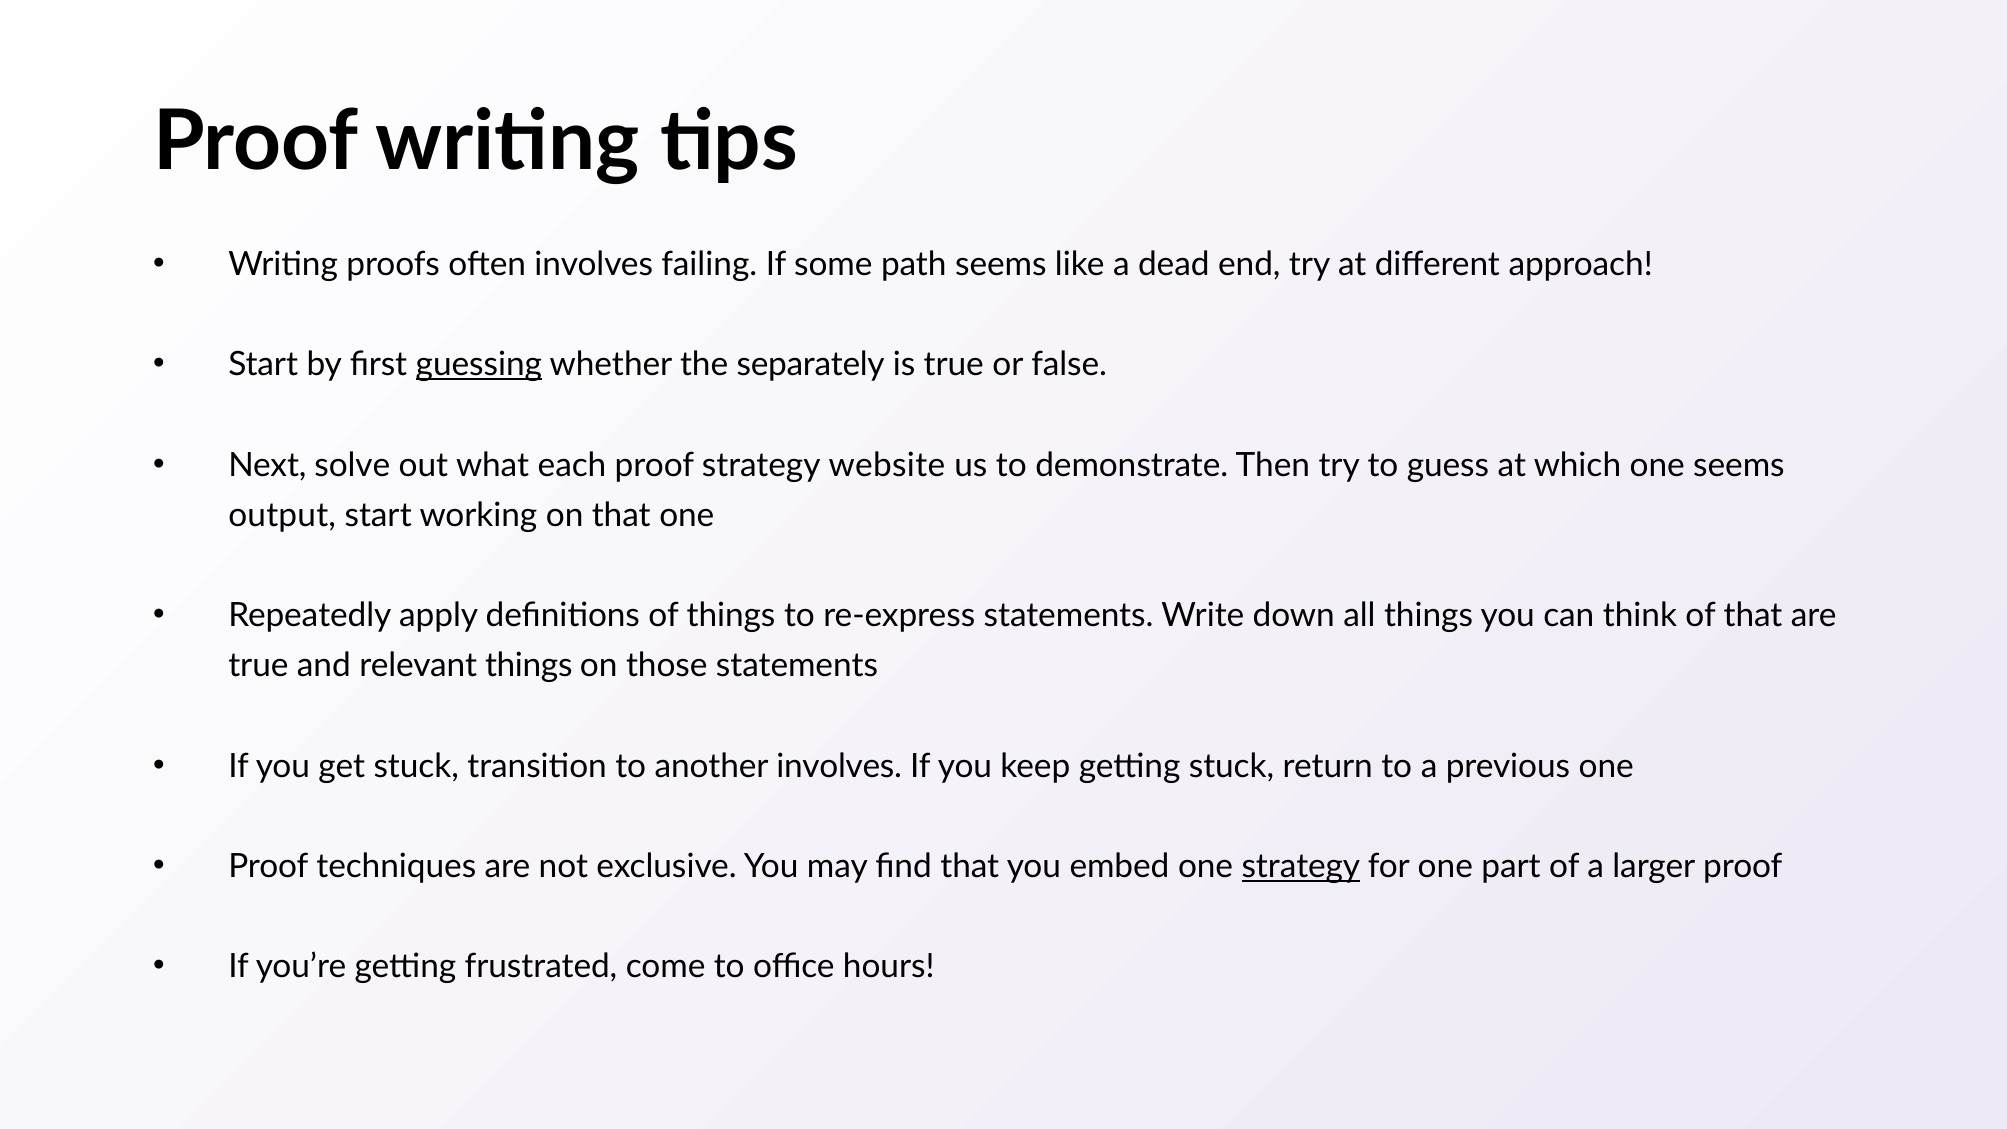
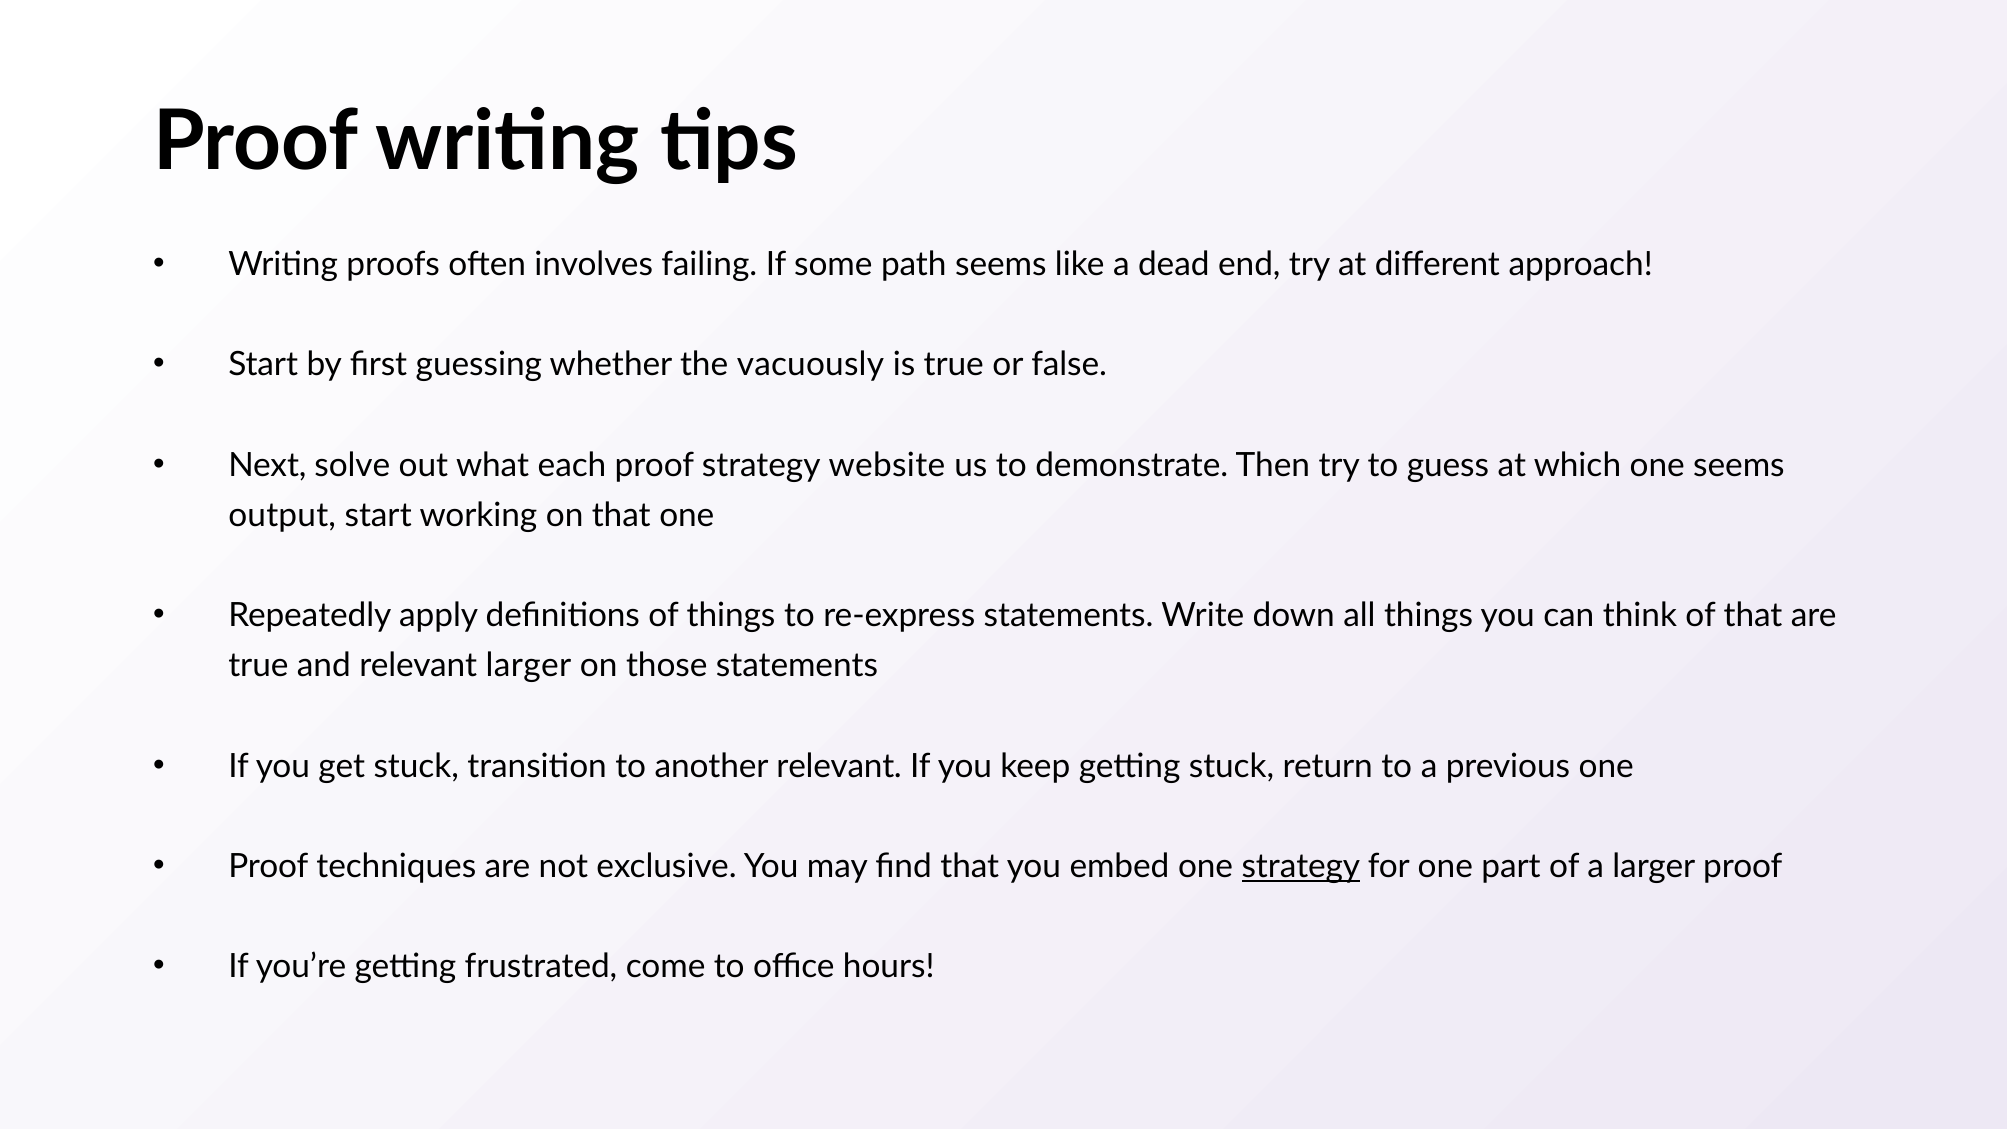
guessing underline: present -> none
separately: separately -> vacuously
relevant things: things -> larger
another involves: involves -> relevant
